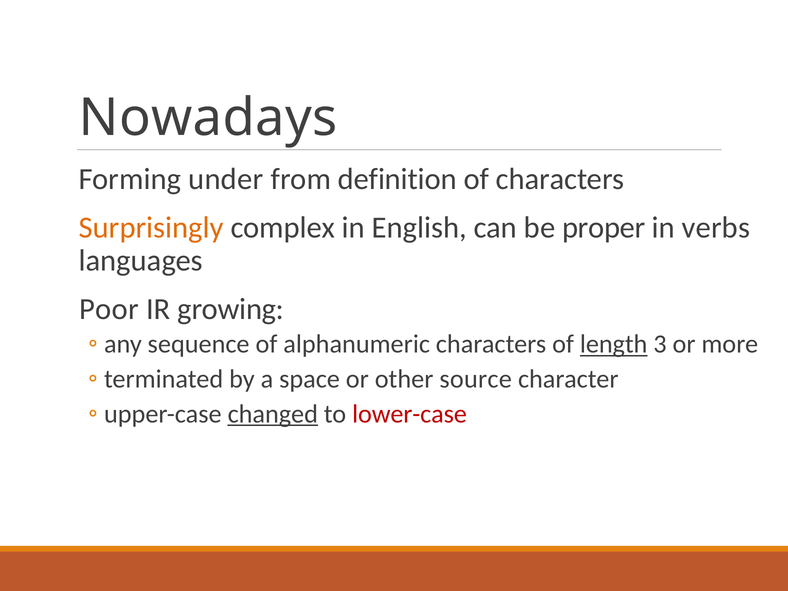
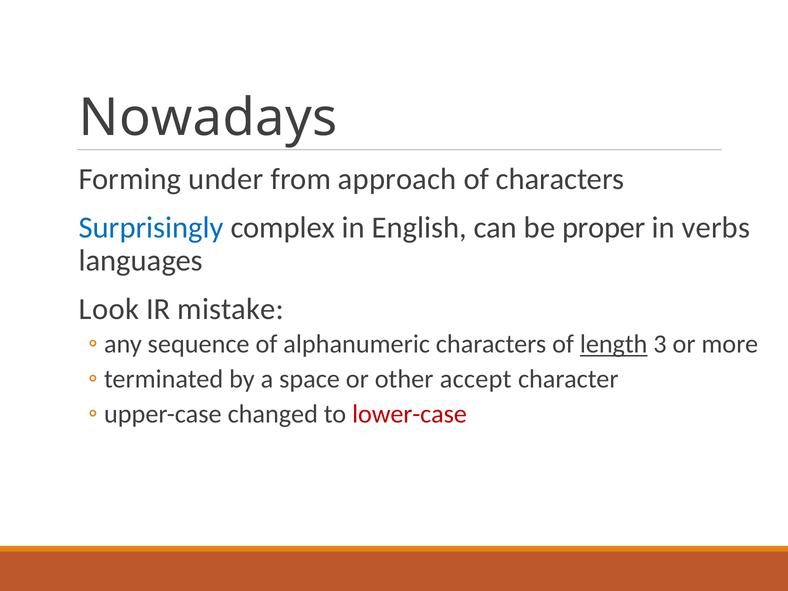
definition: definition -> approach
Surprisingly colour: orange -> blue
Poor: Poor -> Look
growing: growing -> mistake
source: source -> accept
changed underline: present -> none
